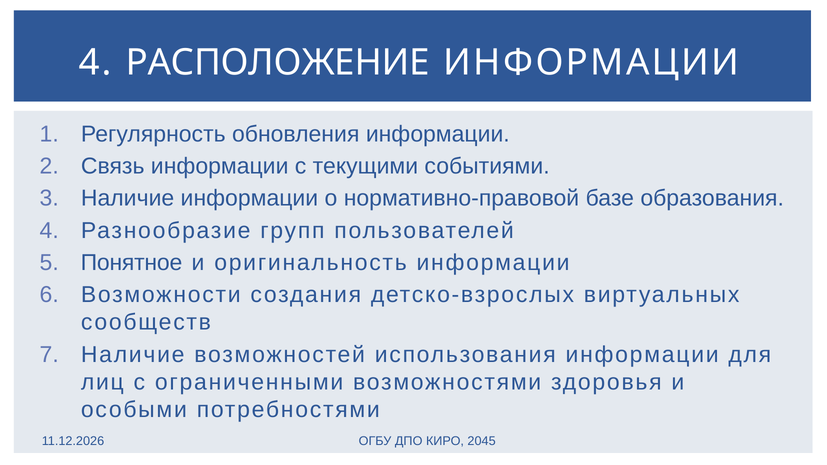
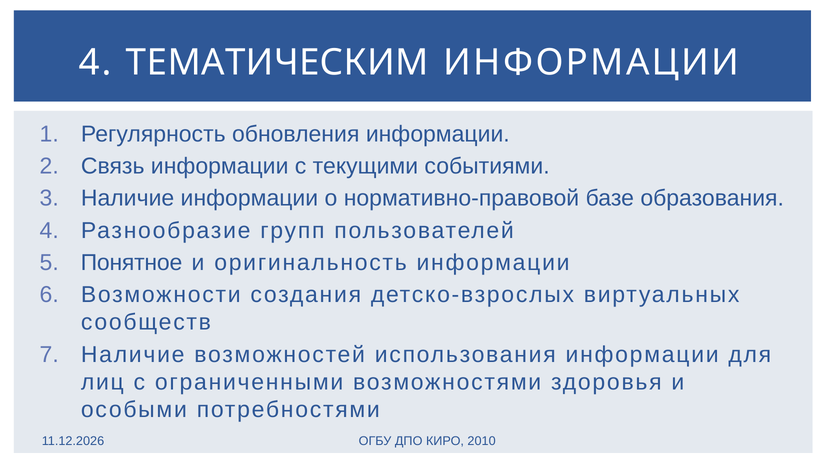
РАСПОЛОЖЕНИЕ: РАСПОЛОЖЕНИЕ -> ТЕМАТИЧЕСКИМ
2045: 2045 -> 2010
